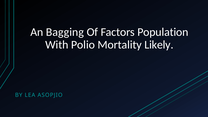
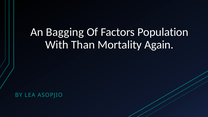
Polio: Polio -> Than
Likely: Likely -> Again
